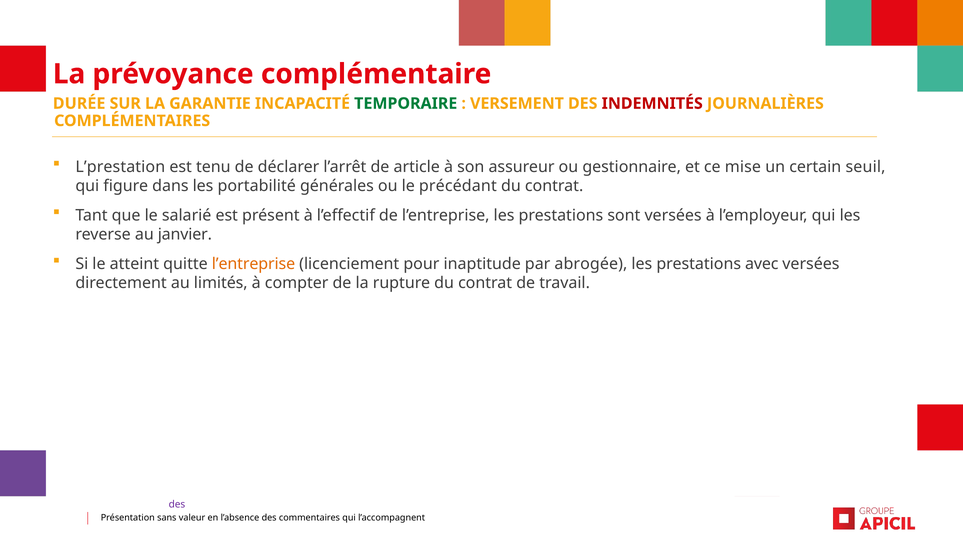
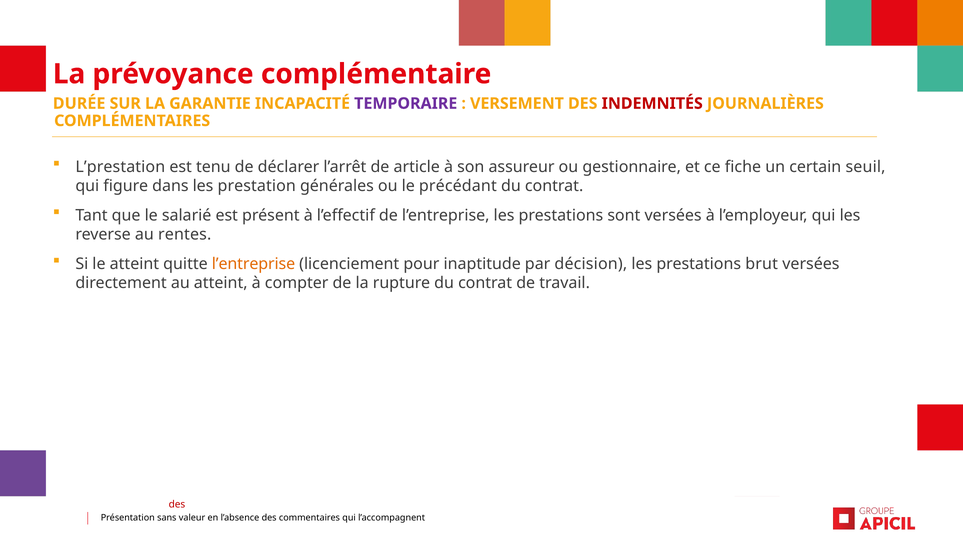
TEMPORAIRE colour: green -> purple
mise: mise -> fiche
portabilité: portabilité -> prestation
janvier: janvier -> rentes
abrogée: abrogée -> décision
avec: avec -> brut
au limités: limités -> atteint
des at (177, 504) colour: purple -> red
